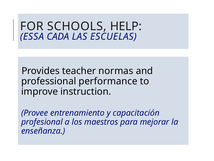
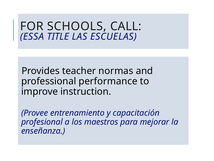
HELP: HELP -> CALL
CADA: CADA -> TITLE
